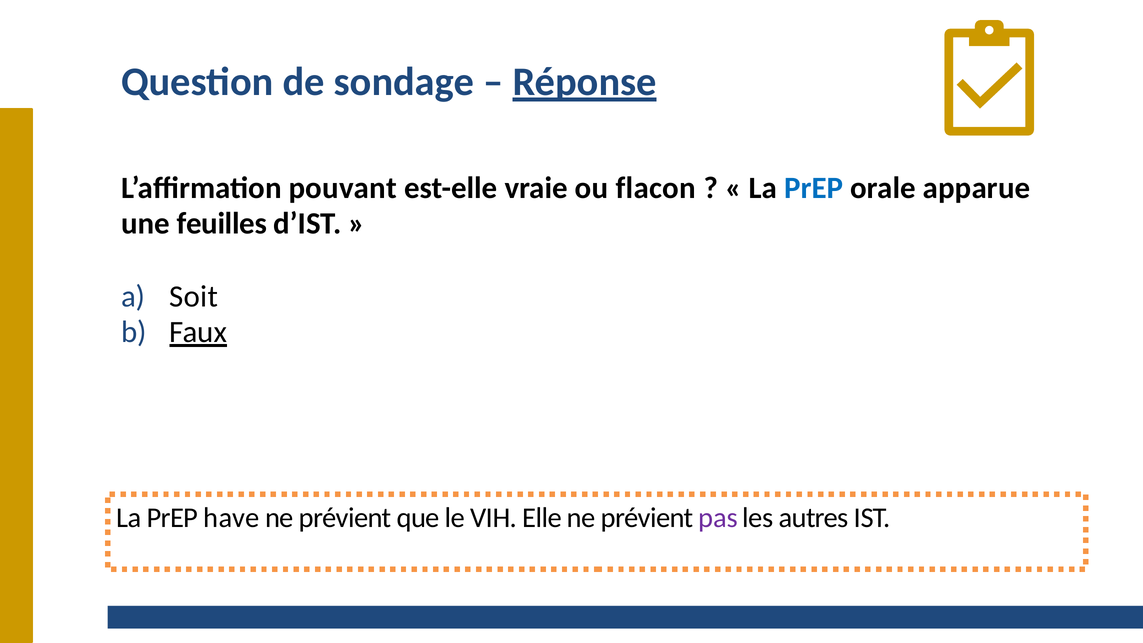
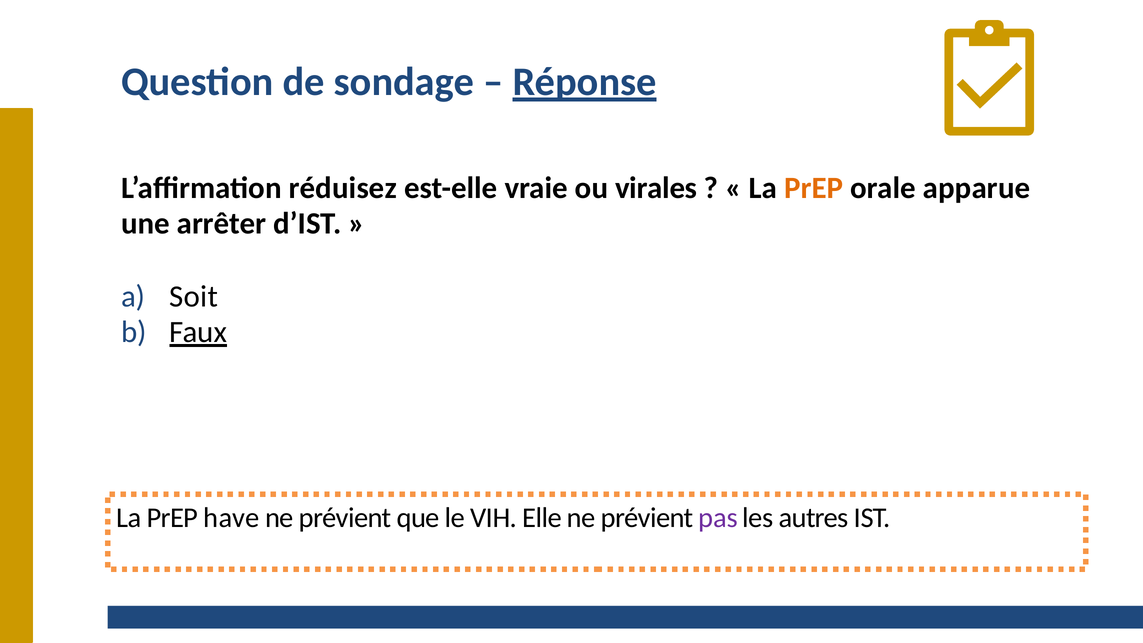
pouvant: pouvant -> réduisez
flacon: flacon -> virales
PrEP at (814, 188) colour: blue -> orange
feuilles: feuilles -> arrêter
